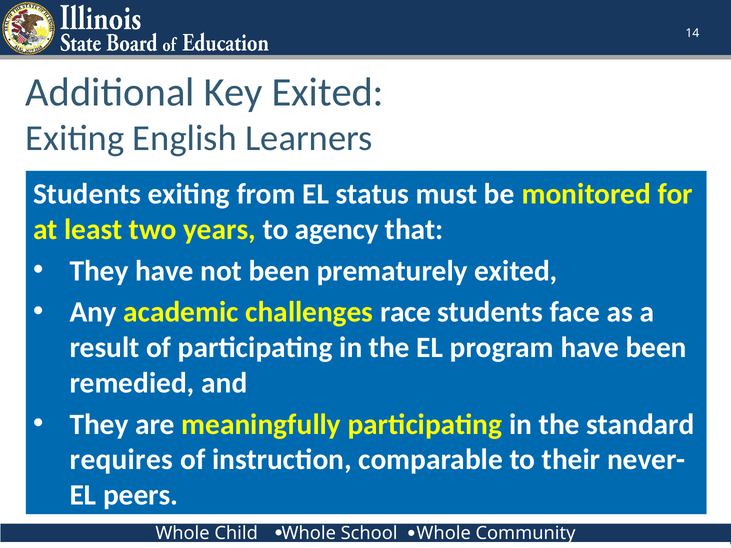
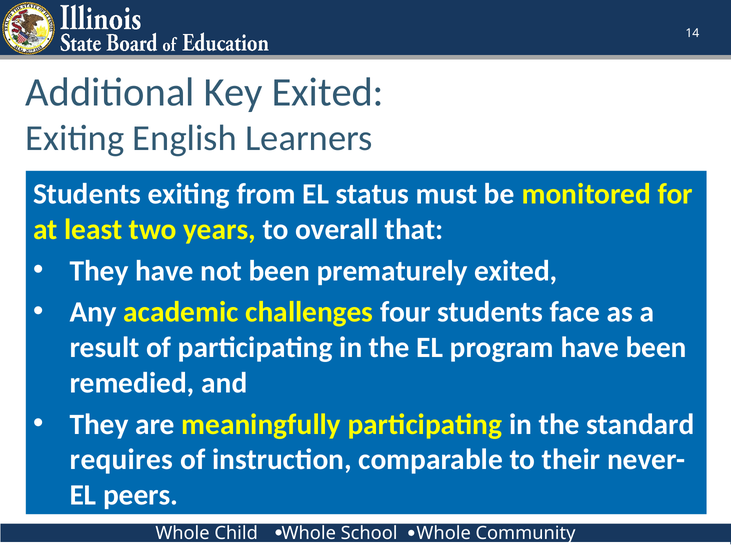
agency: agency -> overall
race: race -> four
